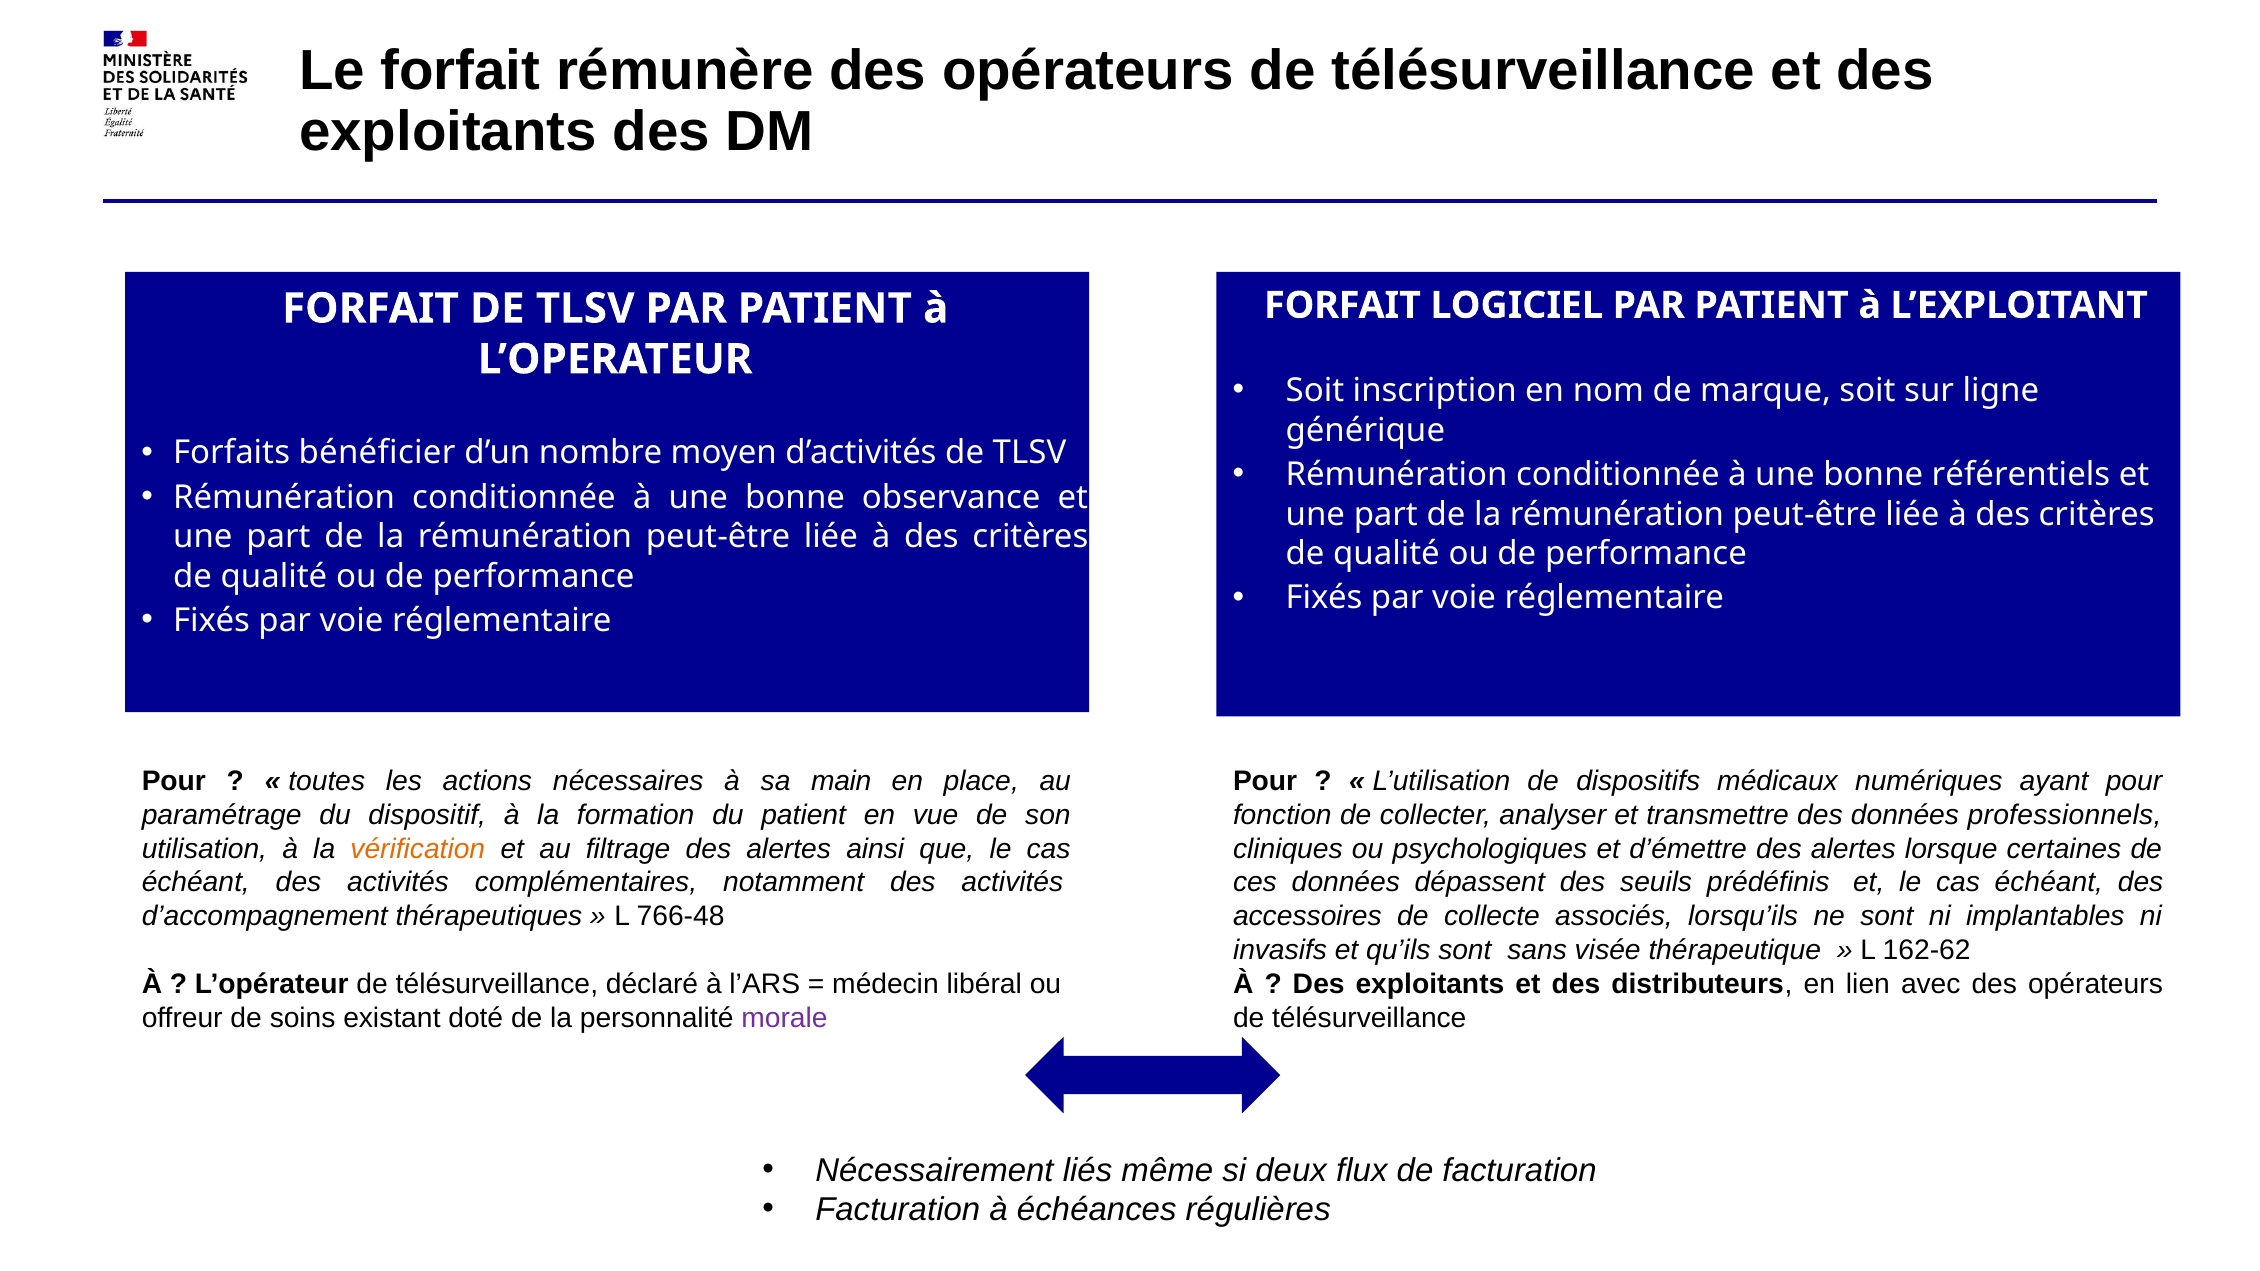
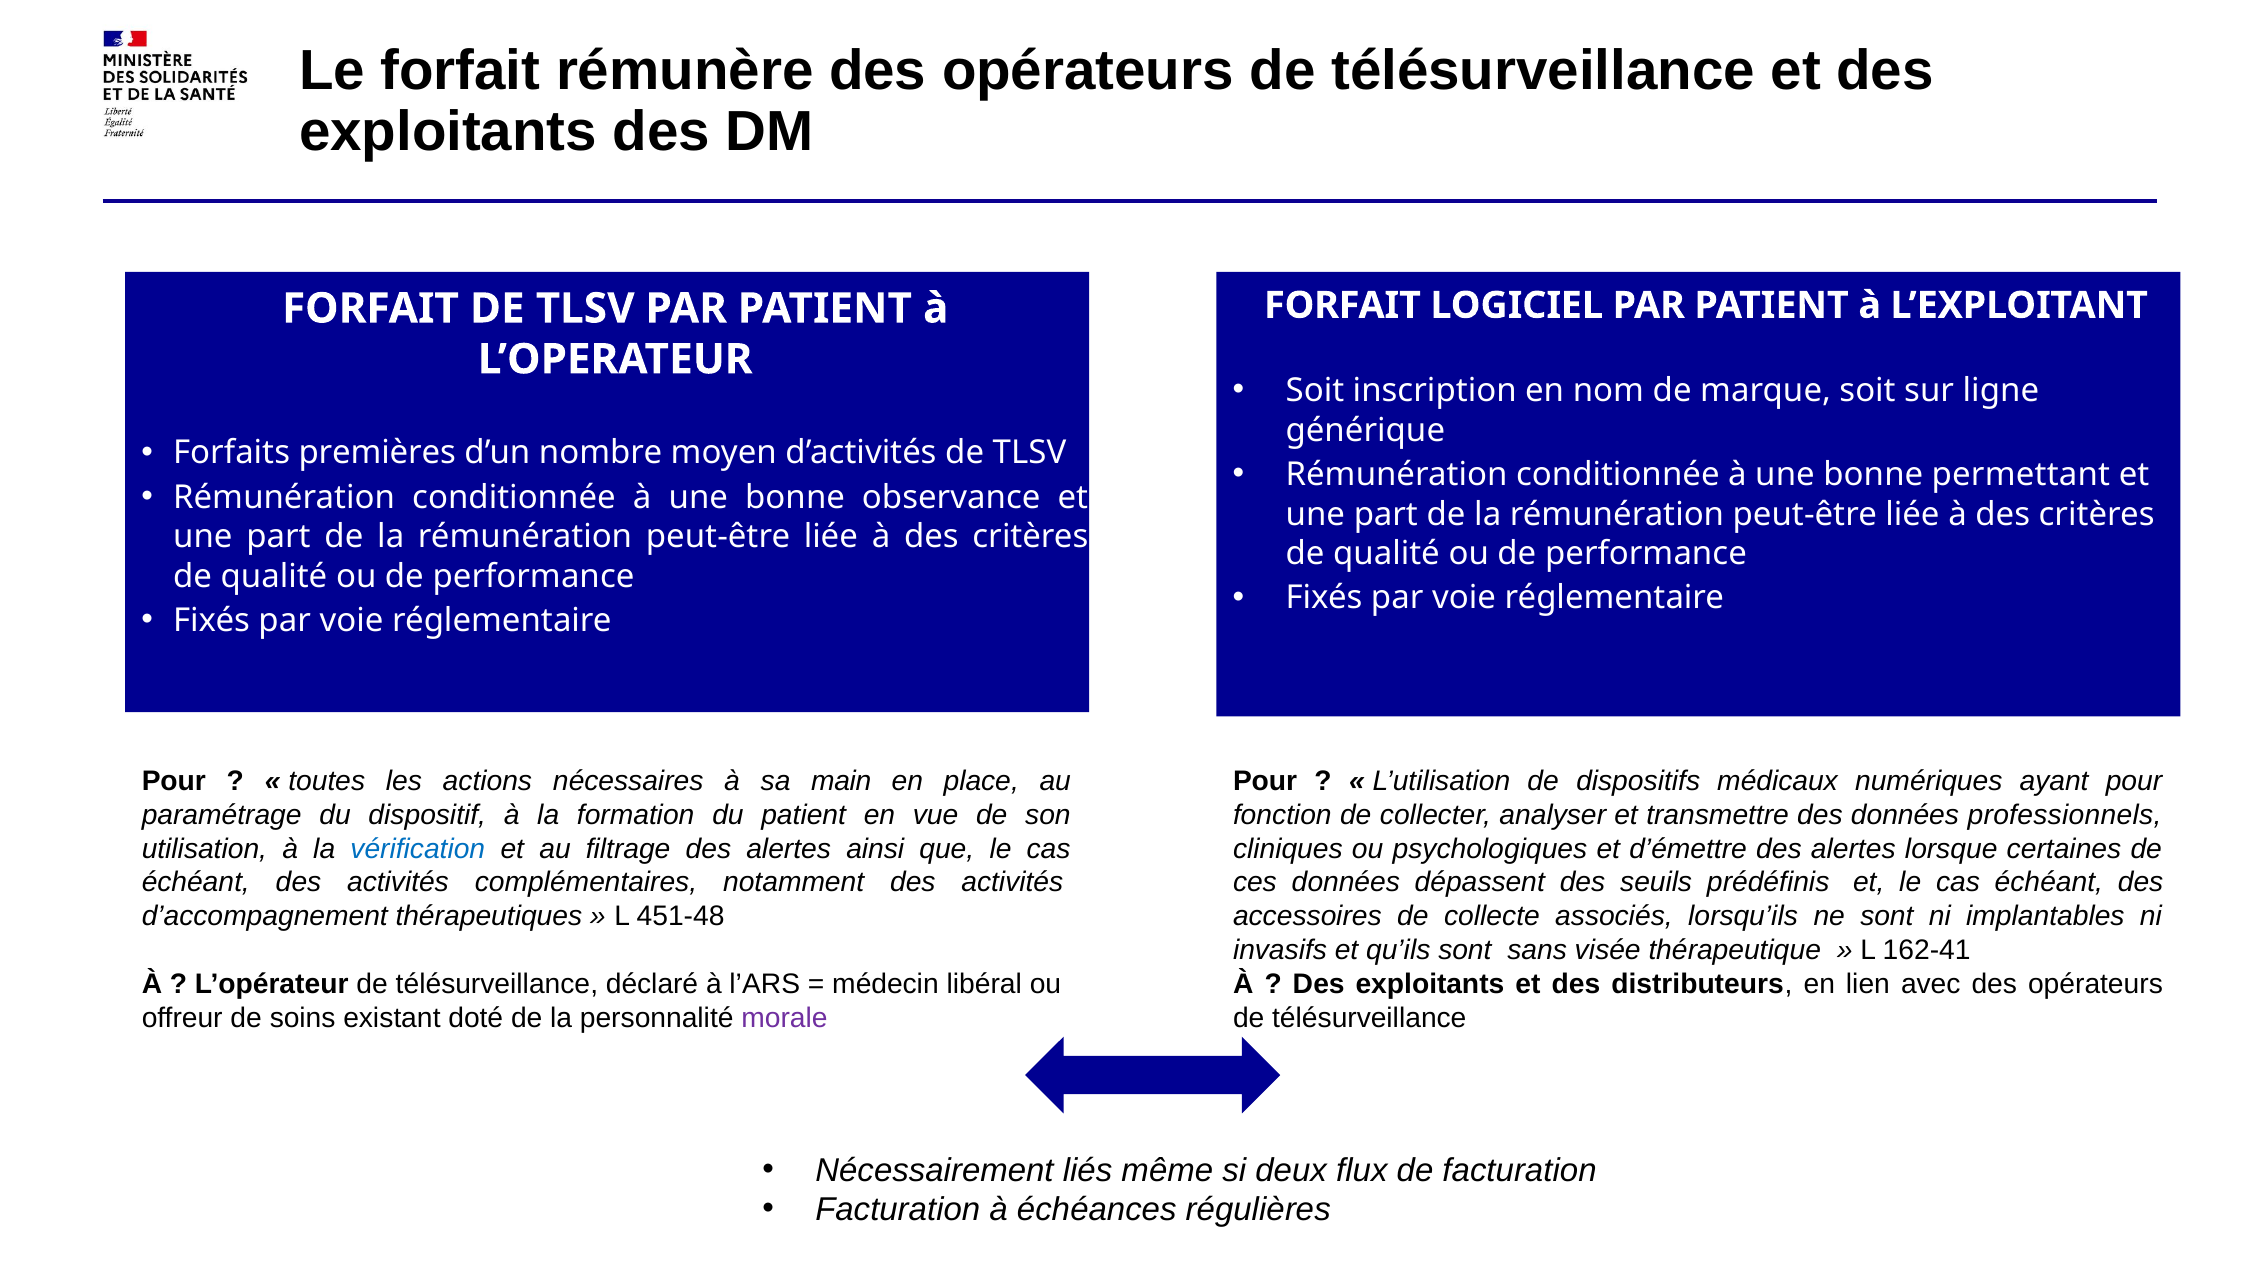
bénéficier: bénéficier -> premières
référentiels: référentiels -> permettant
vérification colour: orange -> blue
766-48: 766-48 -> 451-48
162-62: 162-62 -> 162-41
